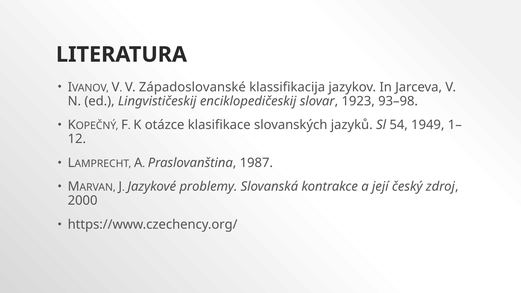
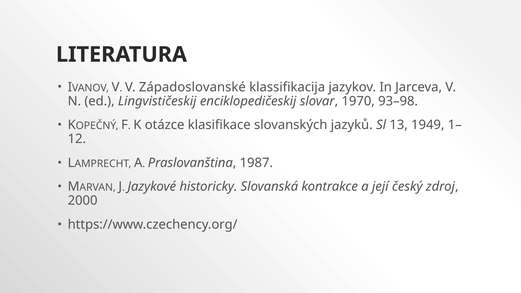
1923: 1923 -> 1970
54: 54 -> 13
problemy: problemy -> historicky
